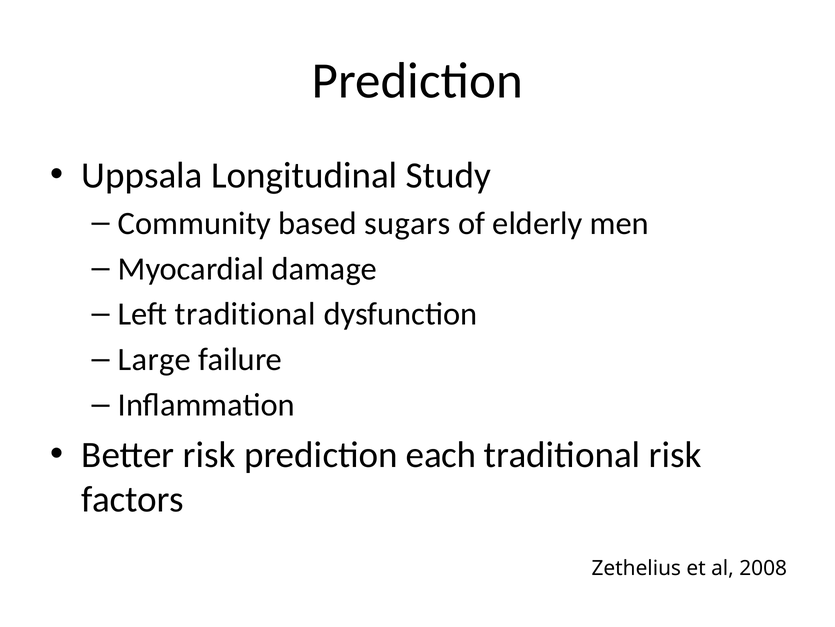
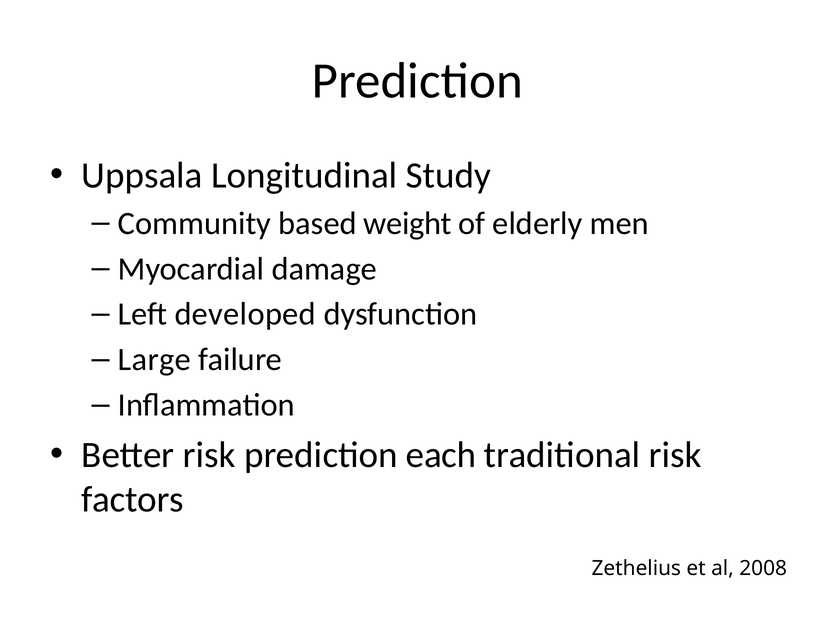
sugars: sugars -> weight
Left traditional: traditional -> developed
